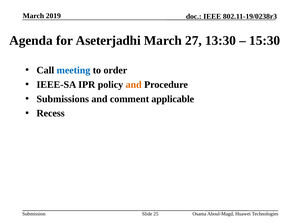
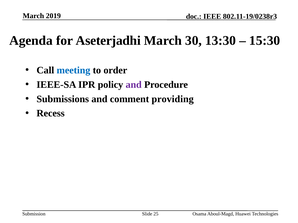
27: 27 -> 30
and at (134, 85) colour: orange -> purple
applicable: applicable -> providing
